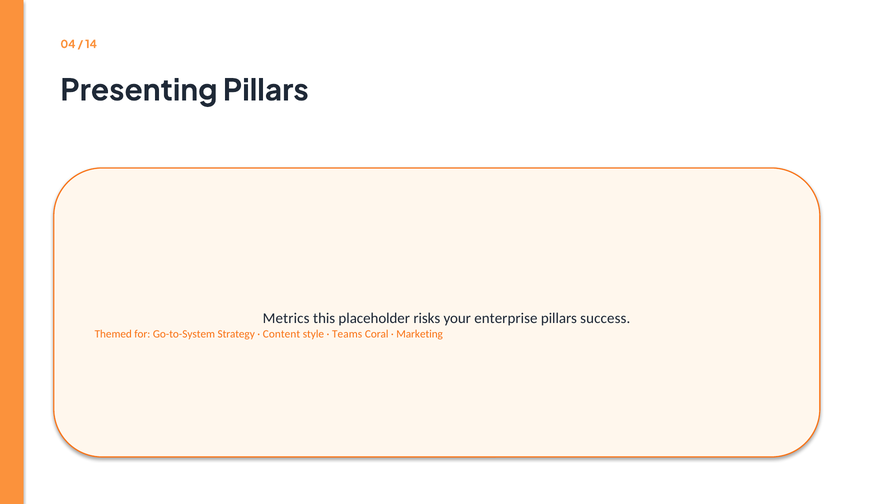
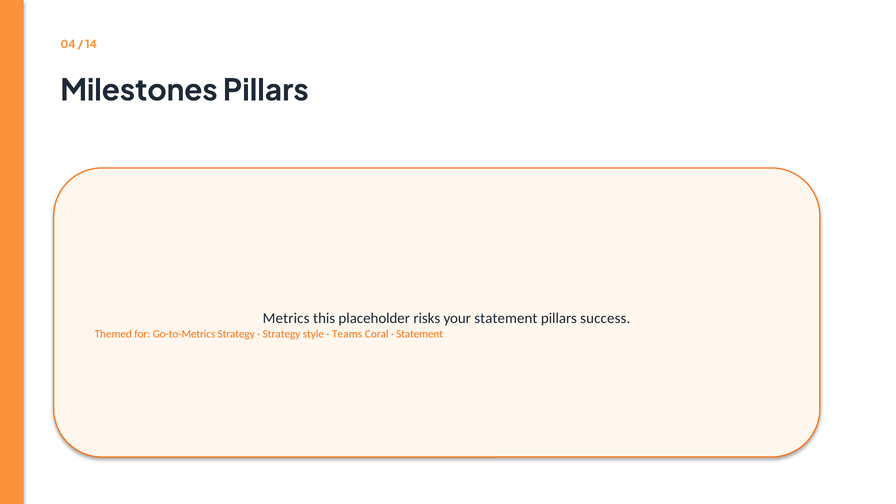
Presenting: Presenting -> Milestones
your enterprise: enterprise -> statement
Go-to-System: Go-to-System -> Go-to-Metrics
Content at (281, 334): Content -> Strategy
Marketing at (420, 334): Marketing -> Statement
